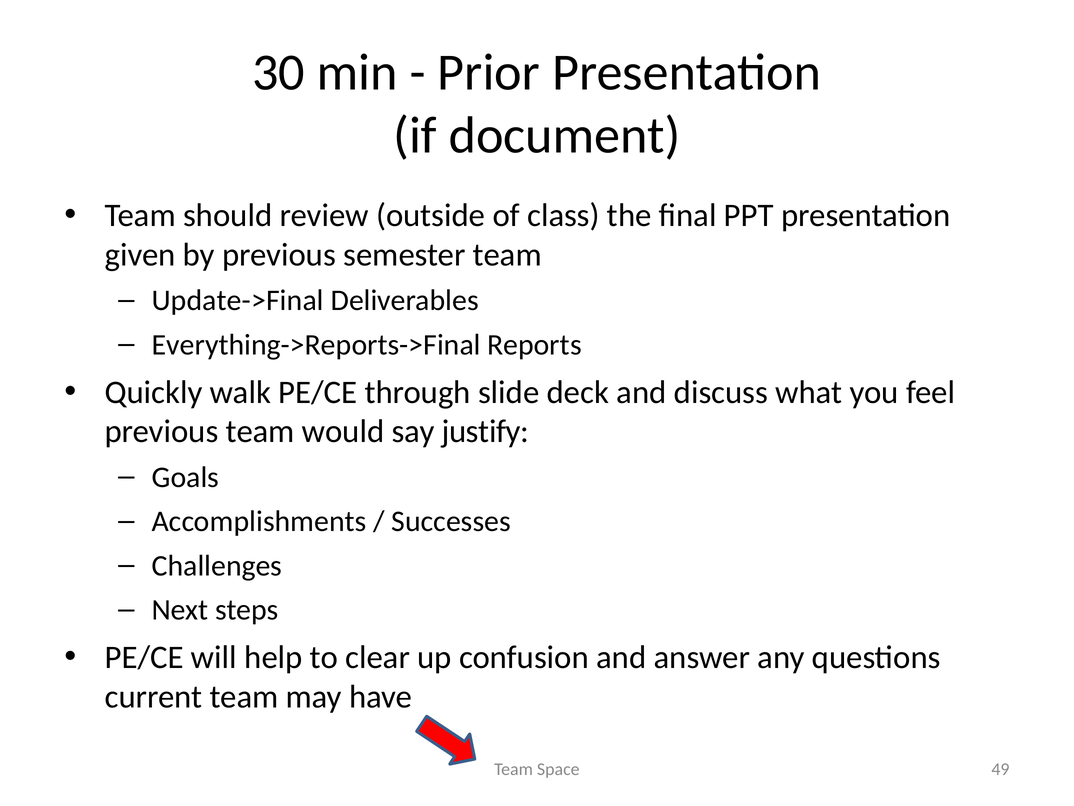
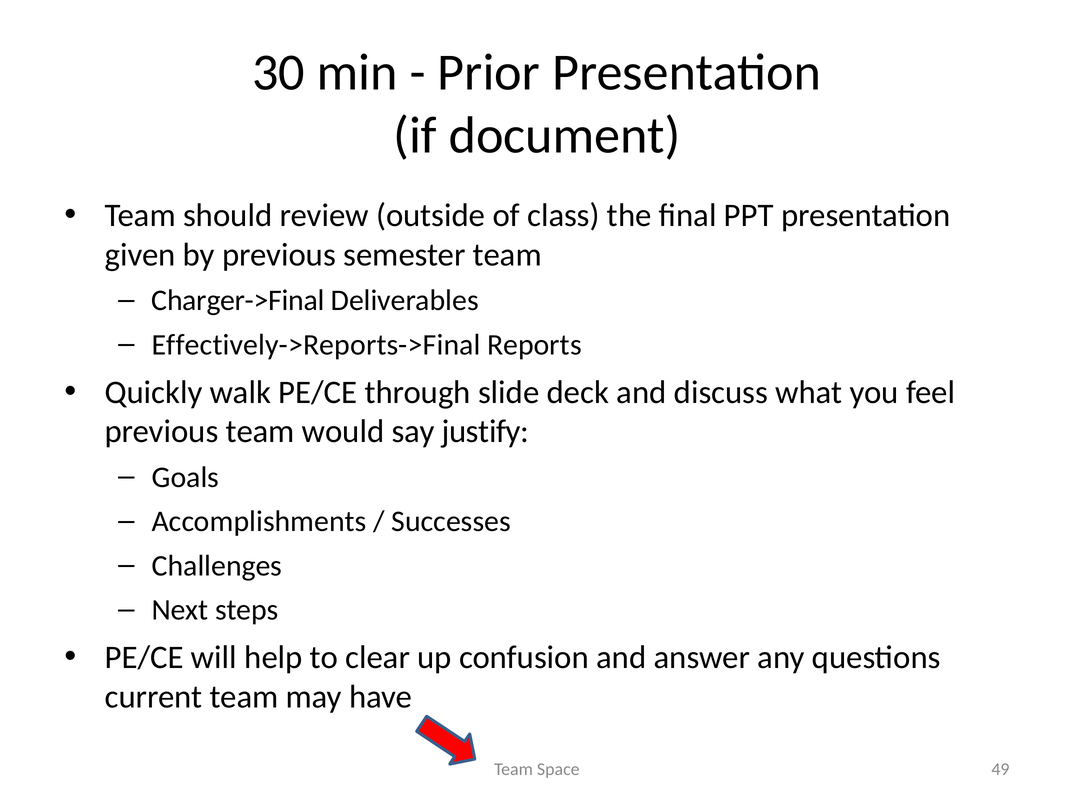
Update->Final: Update->Final -> Charger->Final
Everything->Reports->Final: Everything->Reports->Final -> Effectively->Reports->Final
